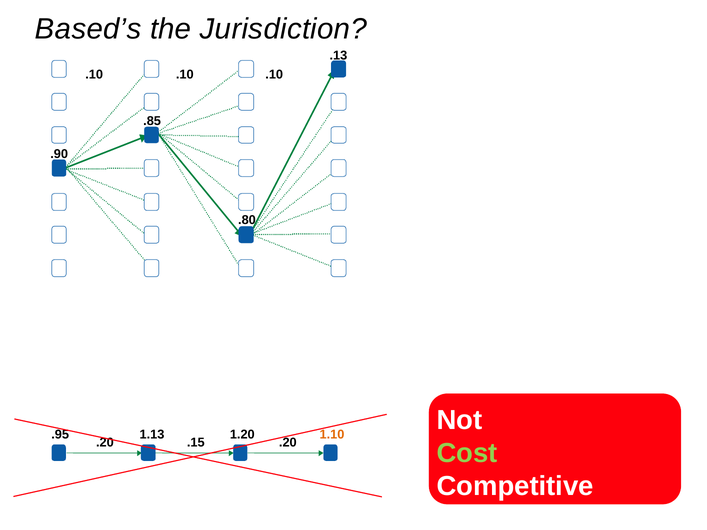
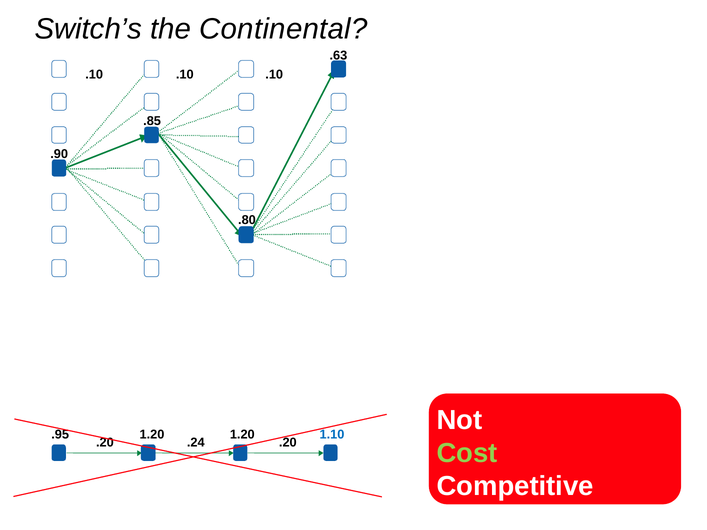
Based’s: Based’s -> Switch’s
Jurisdiction: Jurisdiction -> Continental
.13: .13 -> .63
.95 1.13: 1.13 -> 1.20
1.10 colour: orange -> blue
.15: .15 -> .24
